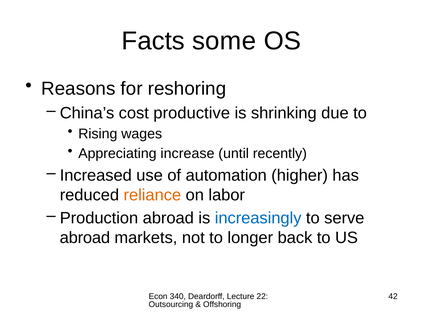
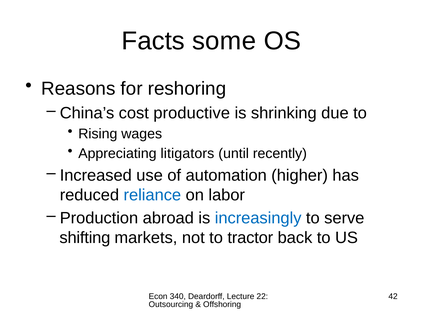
increase: increase -> litigators
reliance colour: orange -> blue
abroad at (85, 238): abroad -> shifting
longer: longer -> tractor
